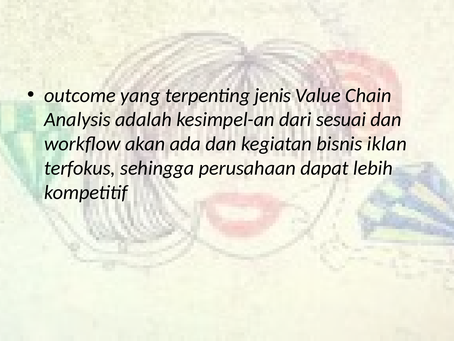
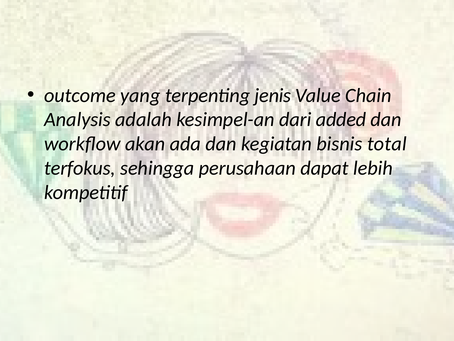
sesuai: sesuai -> added
iklan: iklan -> total
